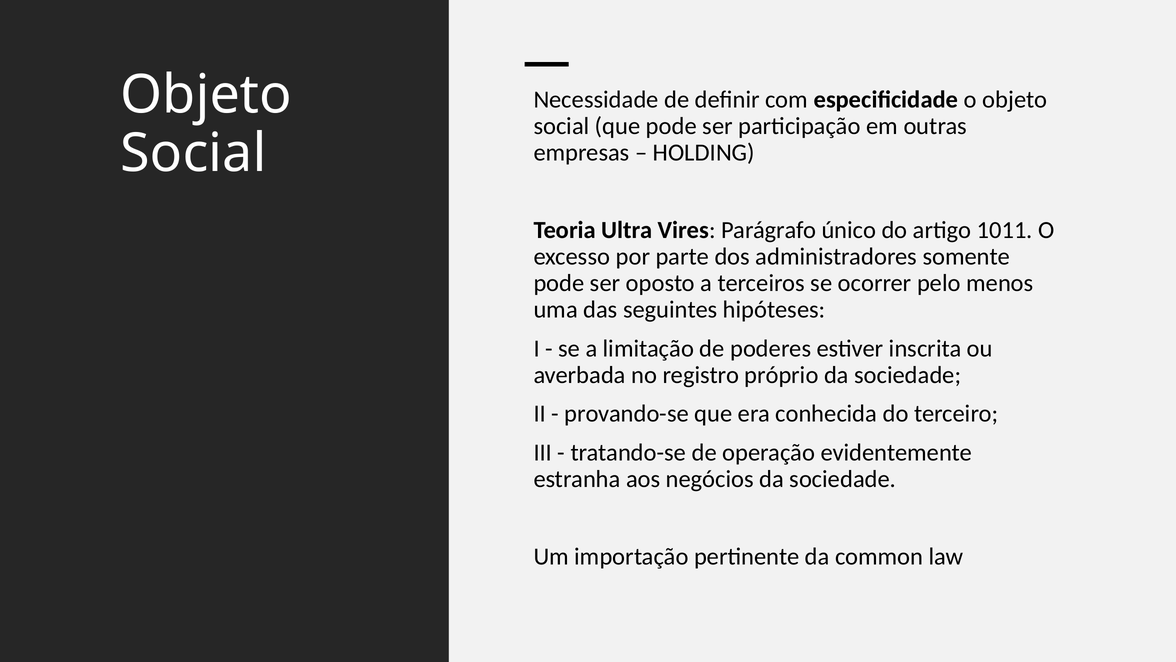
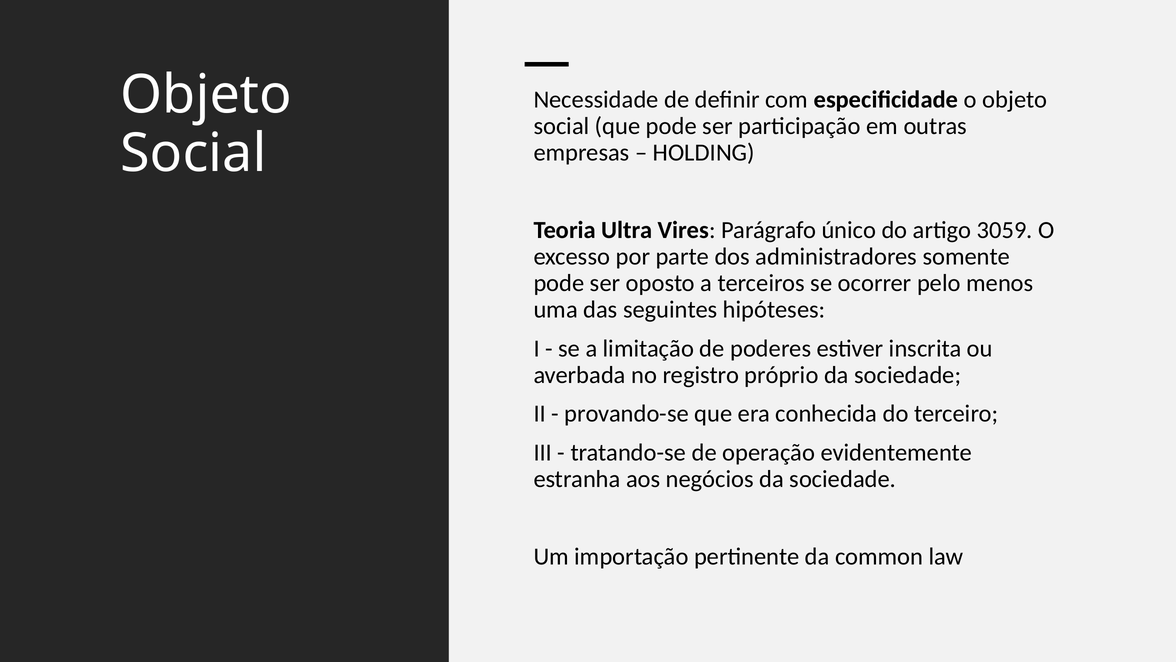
1011: 1011 -> 3059
